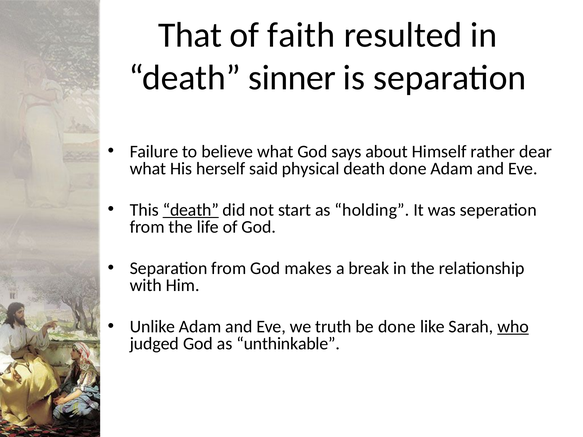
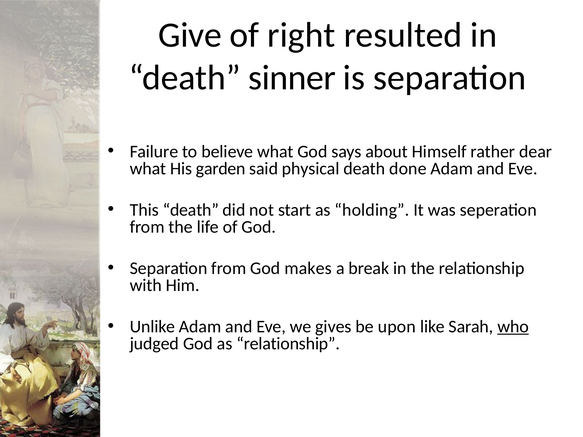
That: That -> Give
faith: faith -> right
herself: herself -> garden
death at (191, 210) underline: present -> none
truth: truth -> gives
be done: done -> upon
as unthinkable: unthinkable -> relationship
